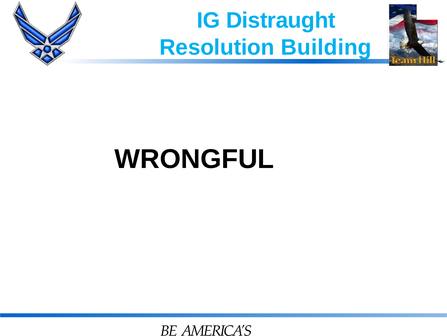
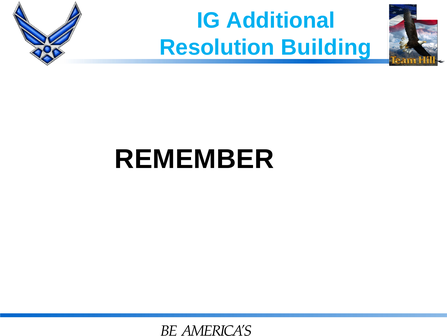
Distraught: Distraught -> Additional
WRONGFUL: WRONGFUL -> REMEMBER
